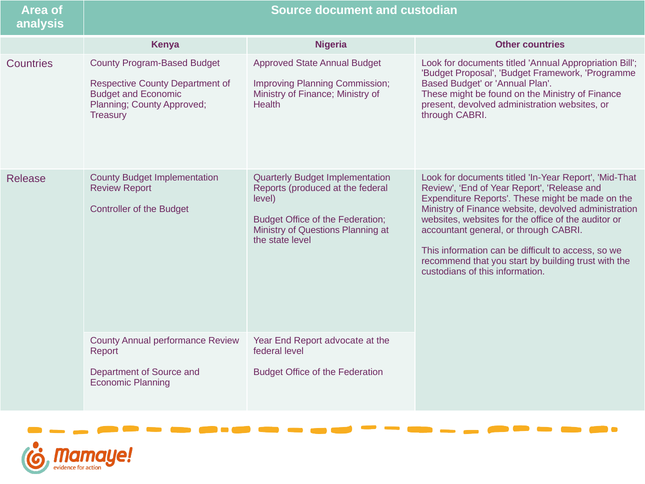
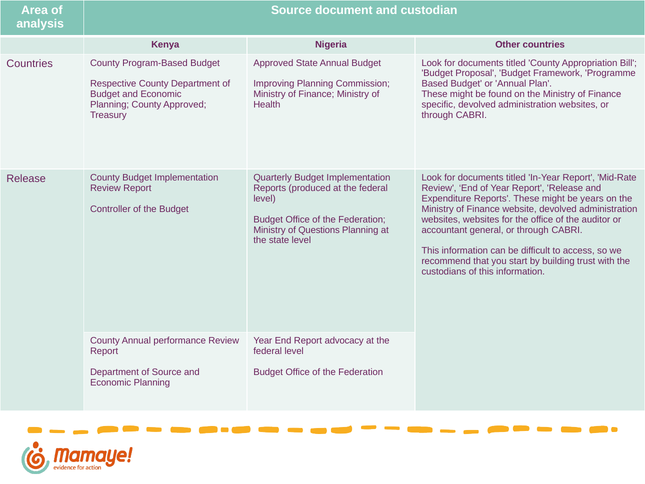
titled Annual: Annual -> County
present: present -> specific
Mid-That: Mid-That -> Mid-Rate
made: made -> years
advocate: advocate -> advocacy
